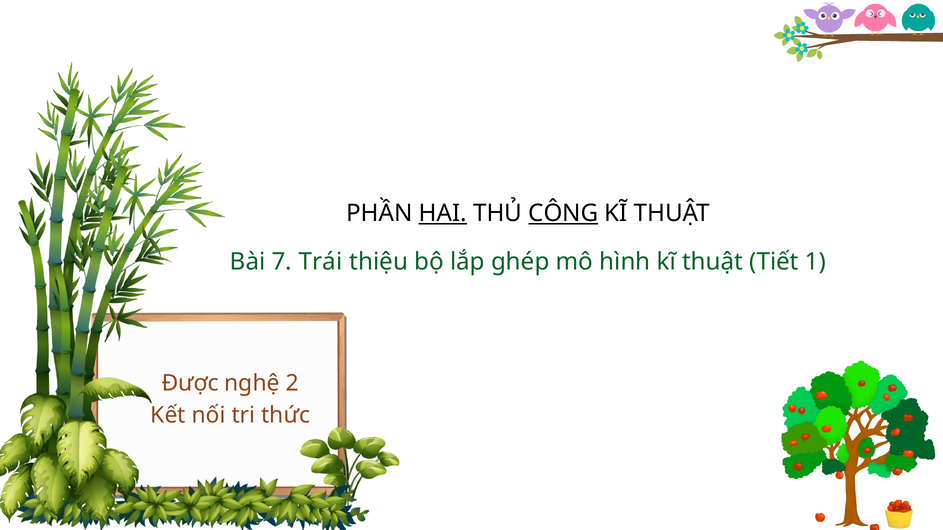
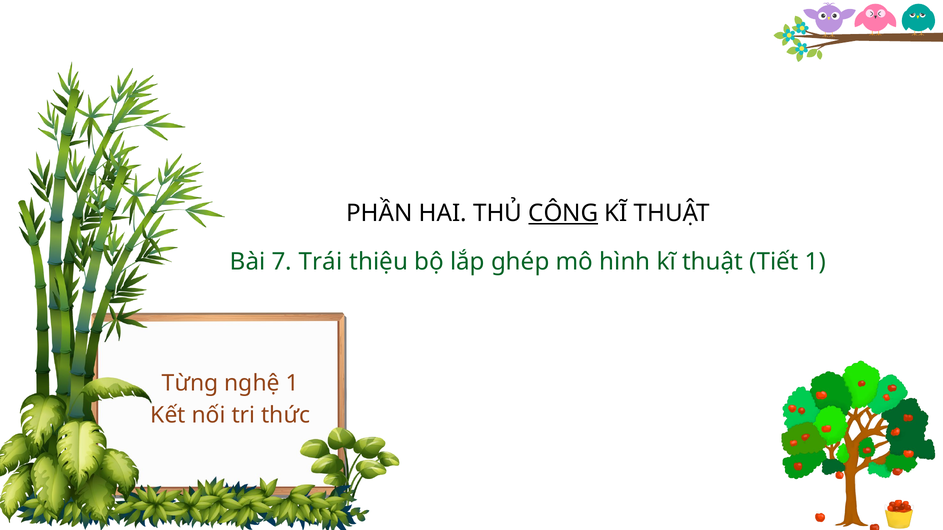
HAI underline: present -> none
Được: Được -> Từng
nghệ 2: 2 -> 1
